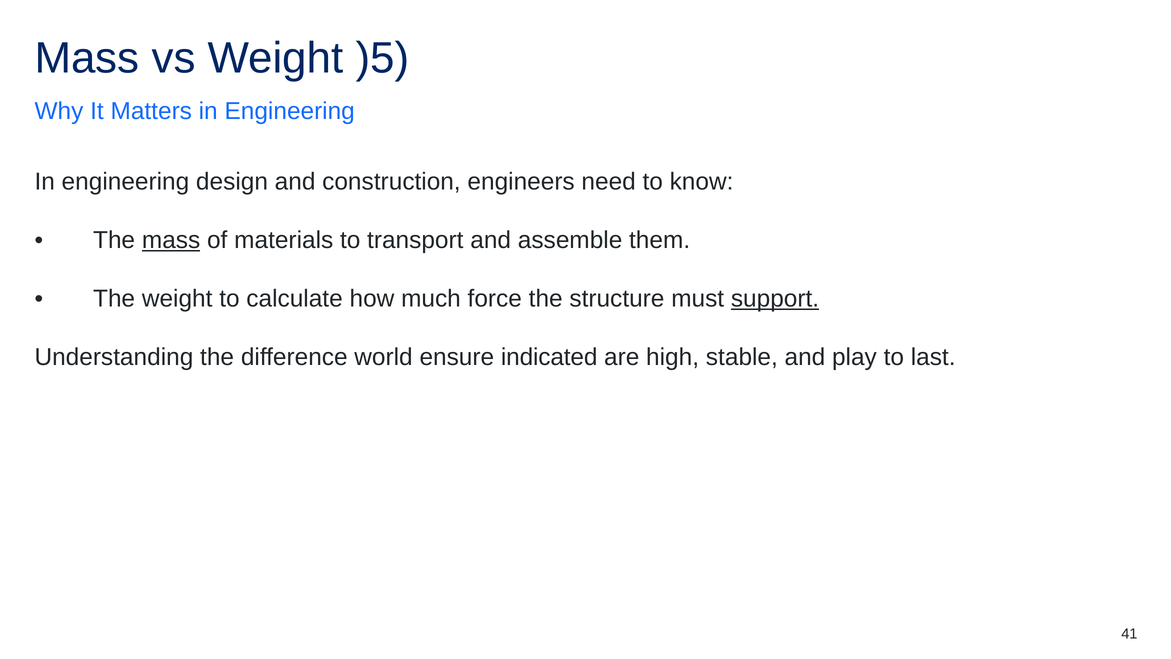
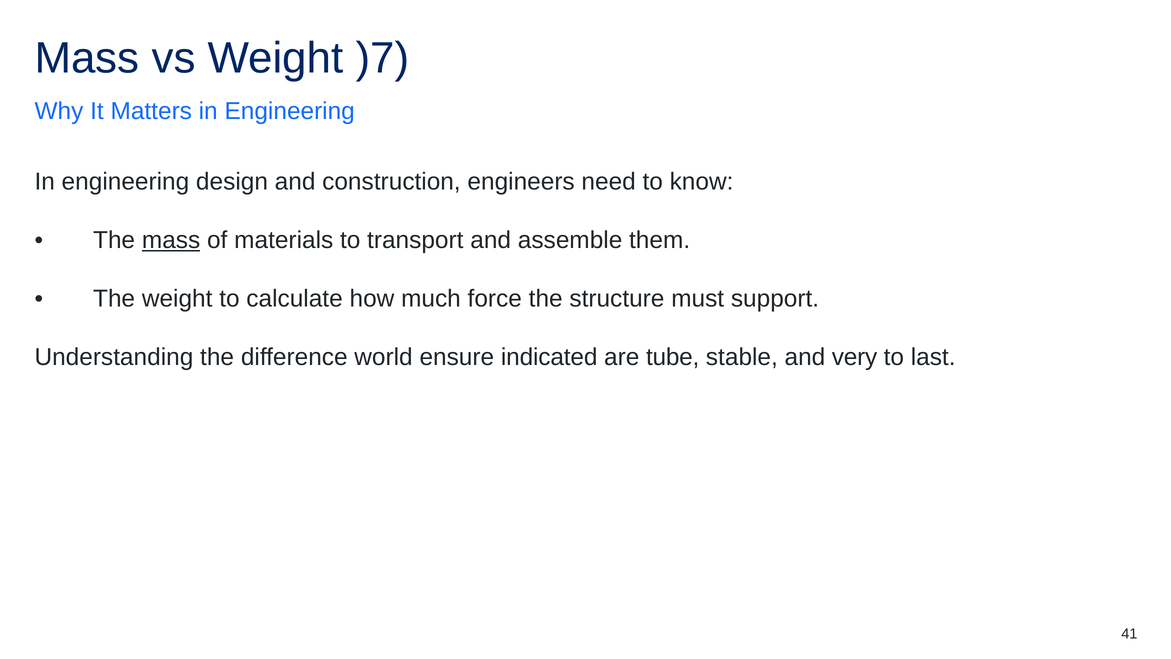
)5: )5 -> )7
support underline: present -> none
high: high -> tube
play: play -> very
